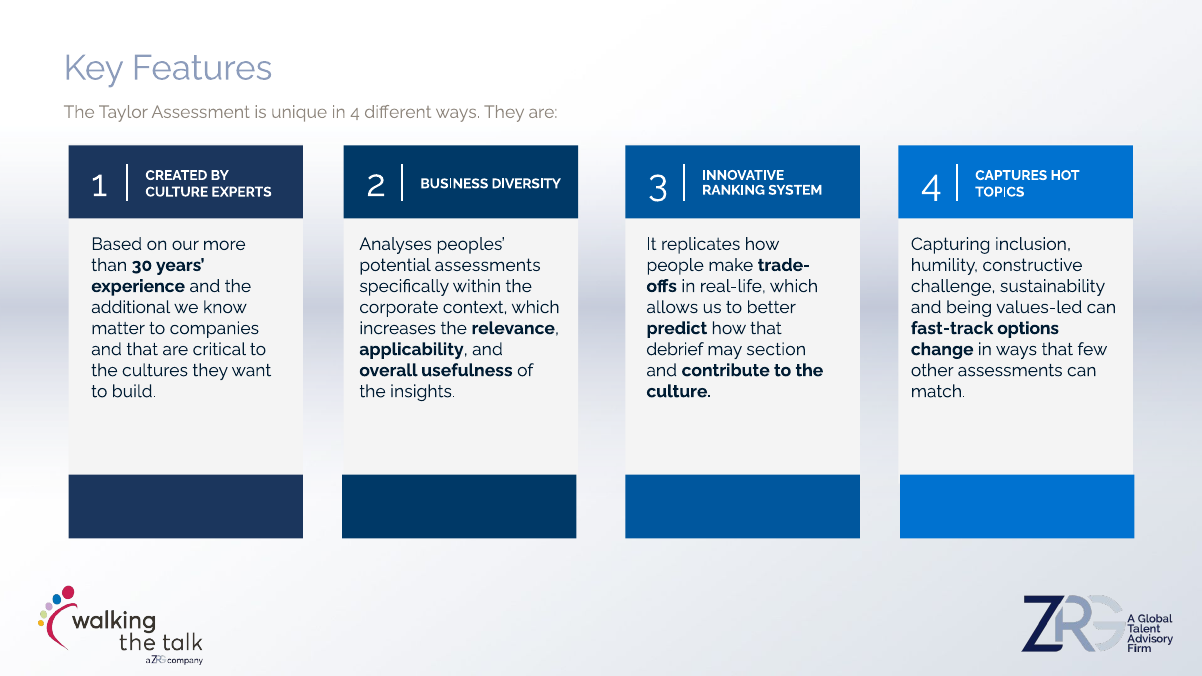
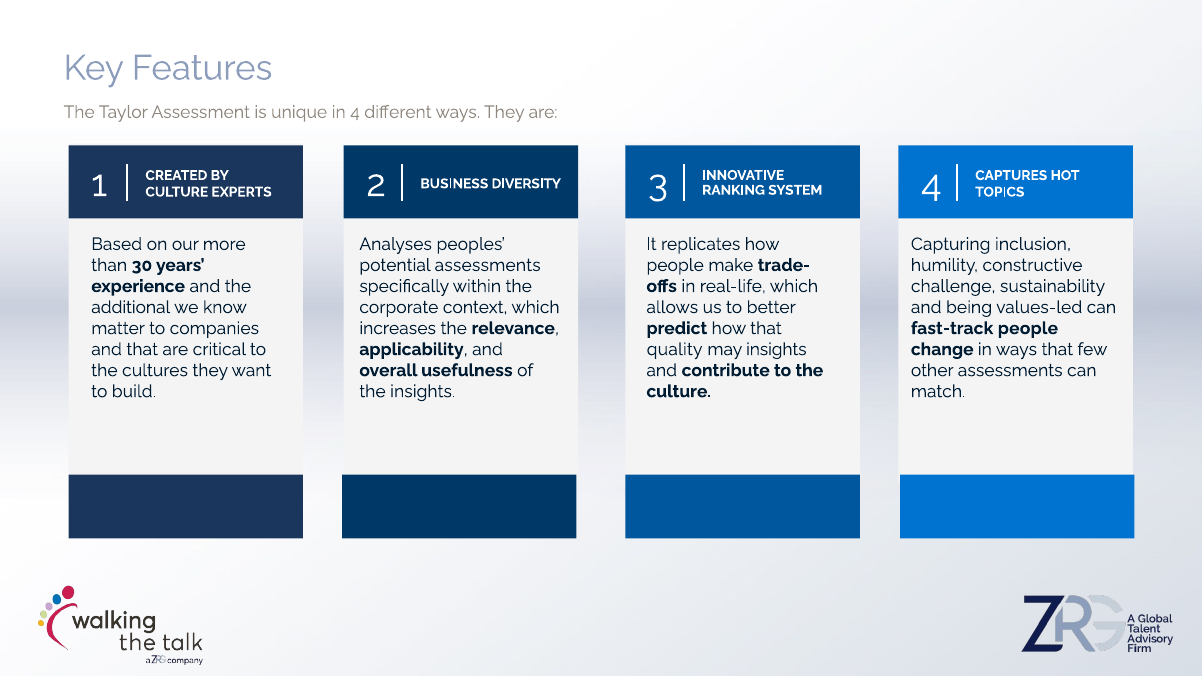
fast-track options: options -> people
debrief: debrief -> quality
may section: section -> insights
